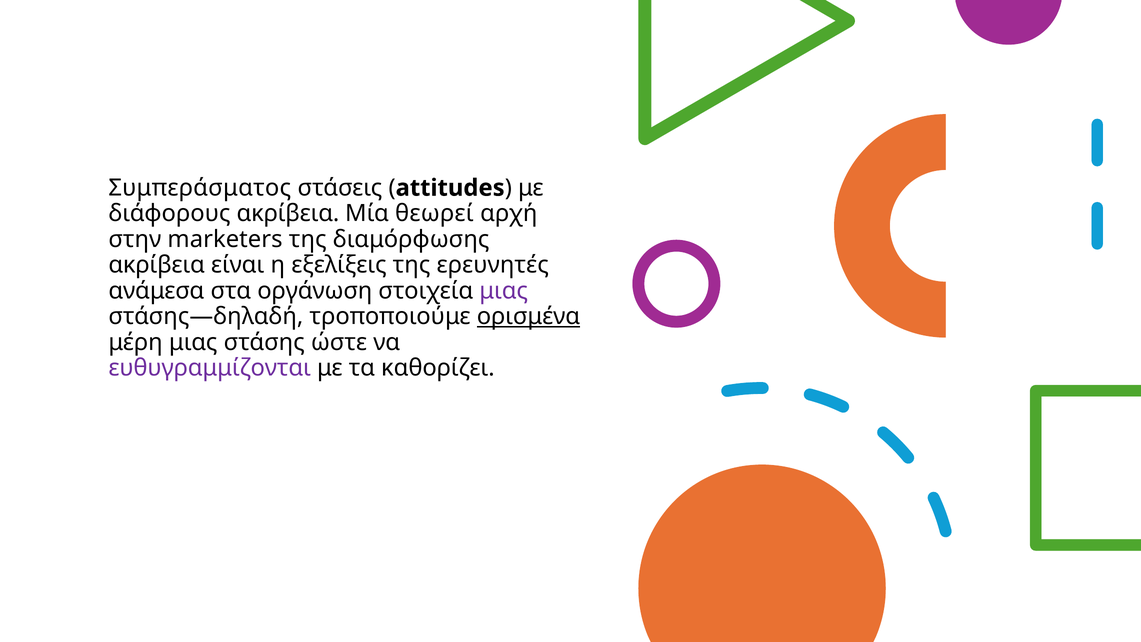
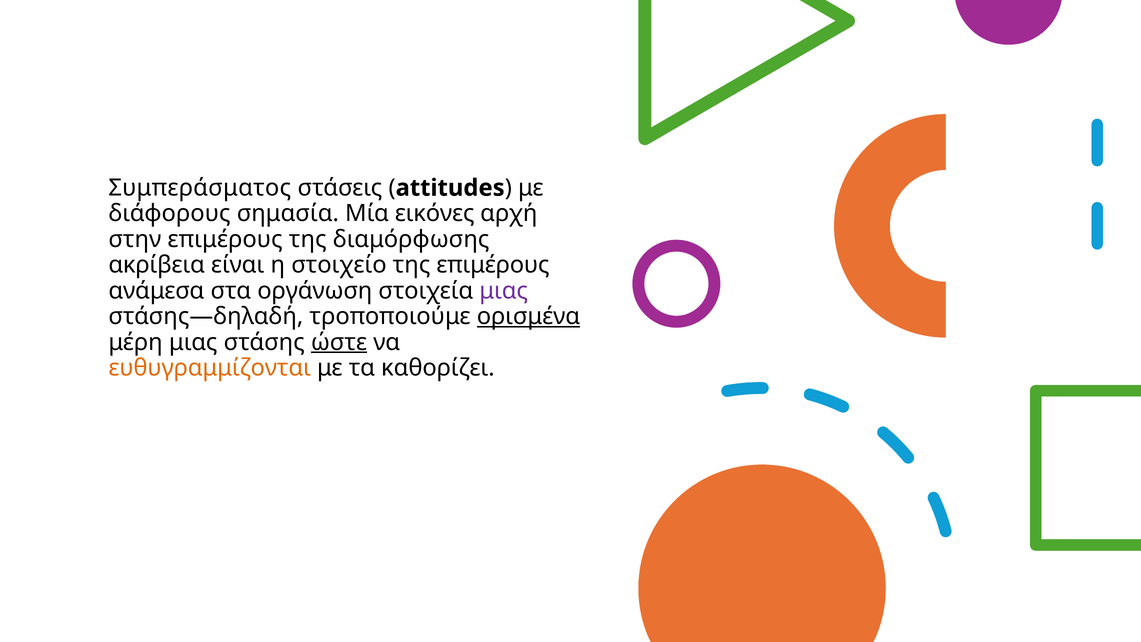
διάφορους ακρίβεια: ακρίβεια -> σημασία
θεωρεί: θεωρεί -> εικόνες
στην marketers: marketers -> επιμέρους
εξελίξεις: εξελίξεις -> στοιχείο
της ερευνητές: ερευνητές -> επιμέρους
ώστε underline: none -> present
ευθυγραμμίζονται colour: purple -> orange
